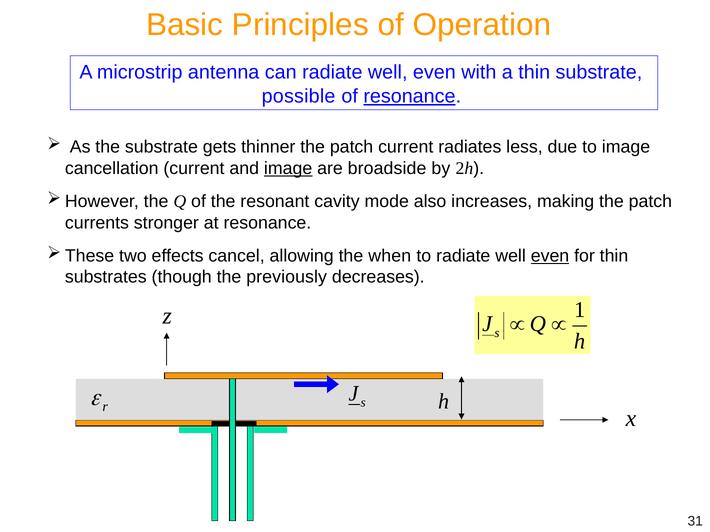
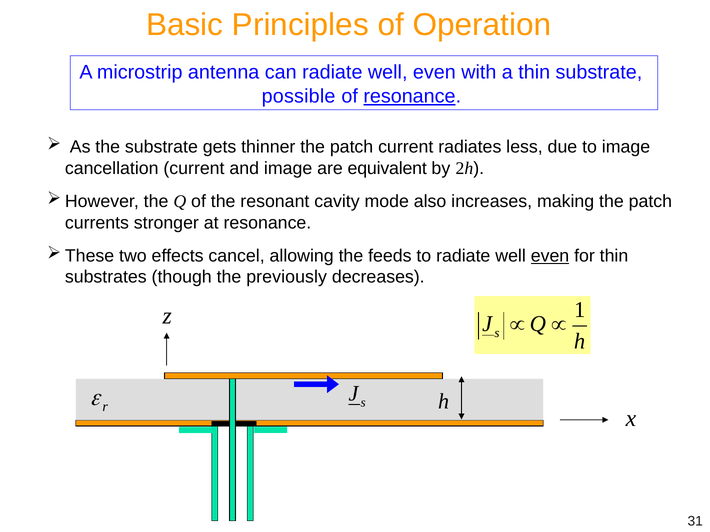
image at (288, 168) underline: present -> none
broadside: broadside -> equivalent
when: when -> feeds
